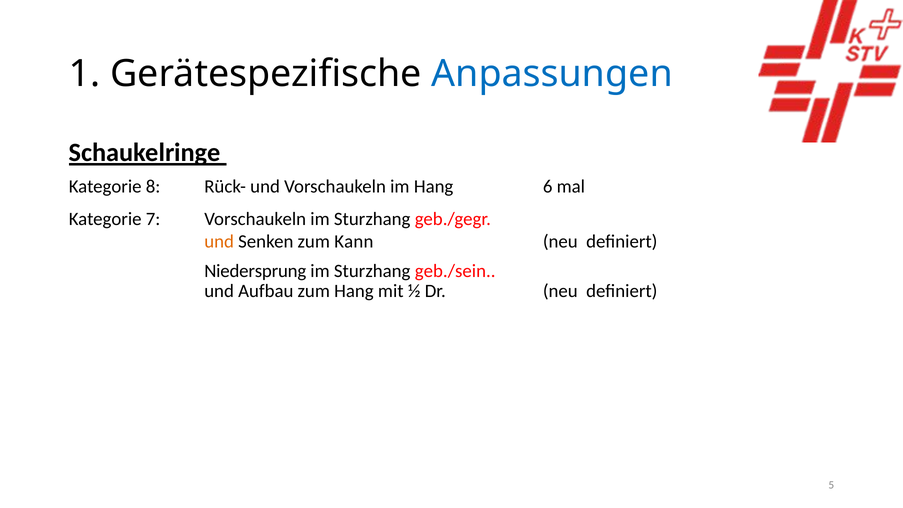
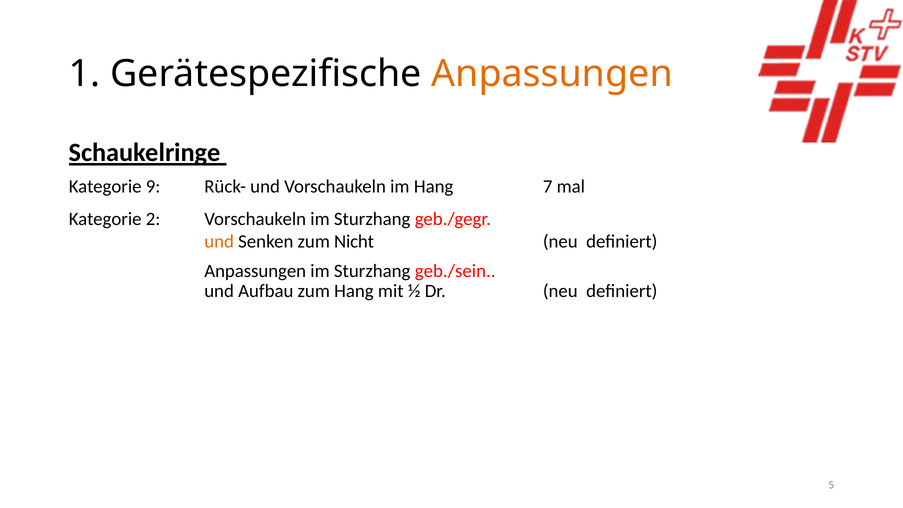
Anpassungen at (552, 74) colour: blue -> orange
8: 8 -> 9
6: 6 -> 7
7: 7 -> 2
Kann: Kann -> Nicht
Niedersprung at (255, 271): Niedersprung -> Anpassungen
